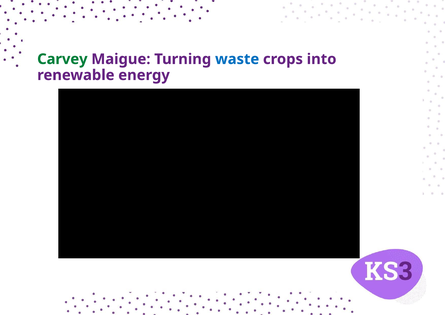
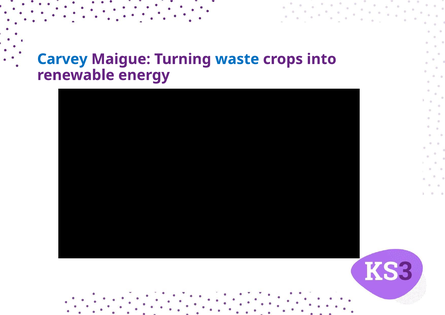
Carvey colour: green -> blue
